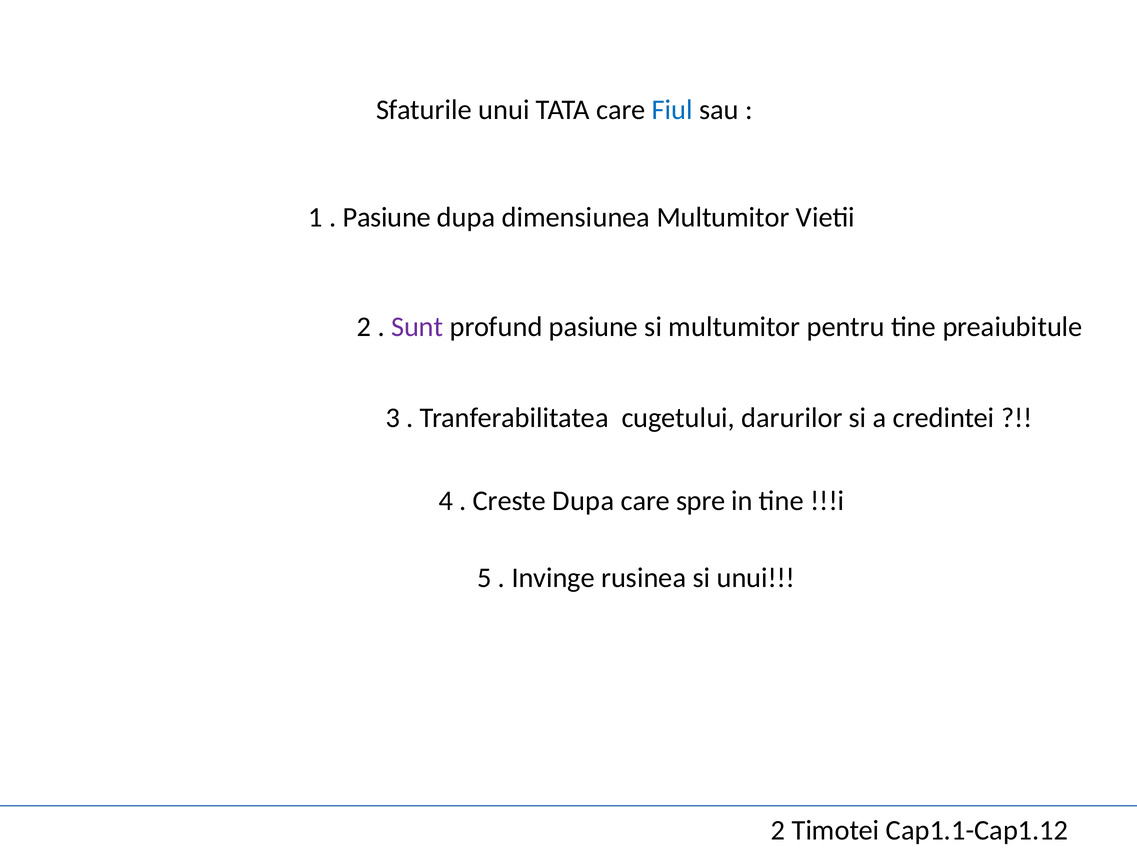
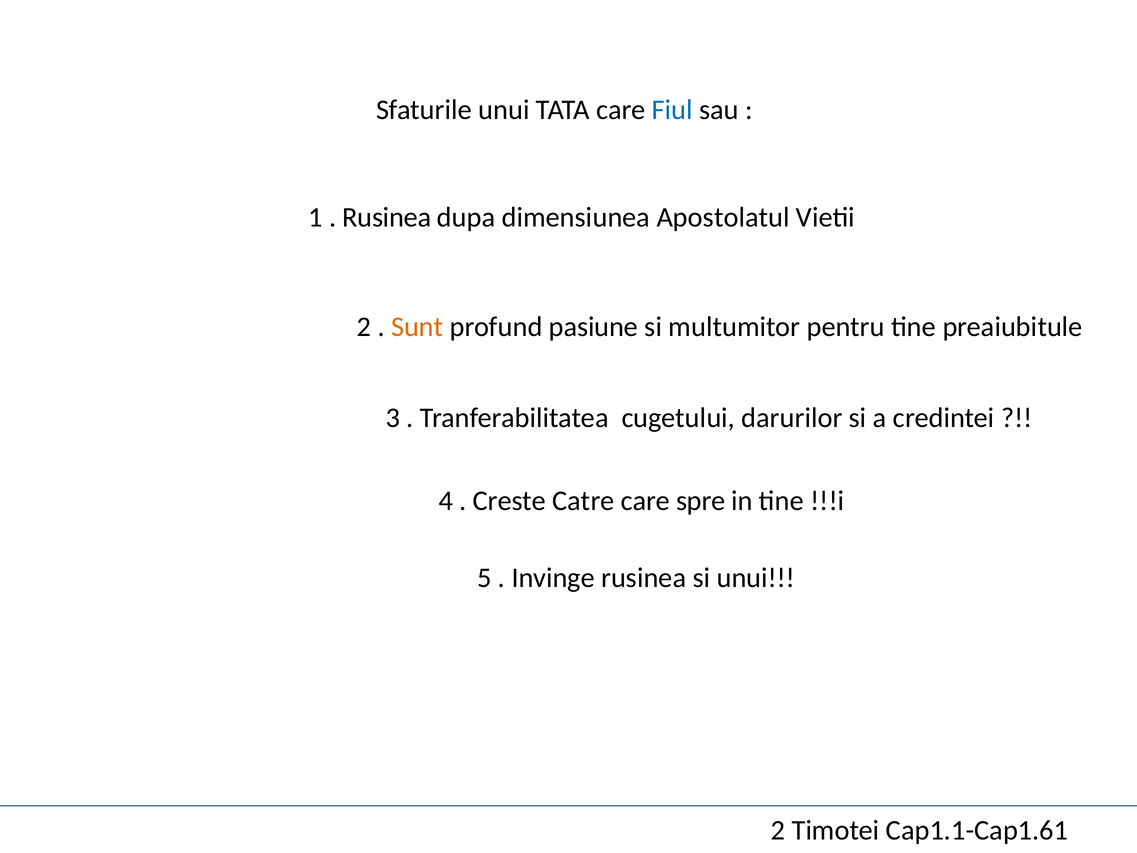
Pasiune at (387, 217): Pasiune -> Rusinea
dimensiunea Multumitor: Multumitor -> Apostolatul
Sunt colour: purple -> orange
Creste Dupa: Dupa -> Catre
Cap1.1-Cap1.12: Cap1.1-Cap1.12 -> Cap1.1-Cap1.61
